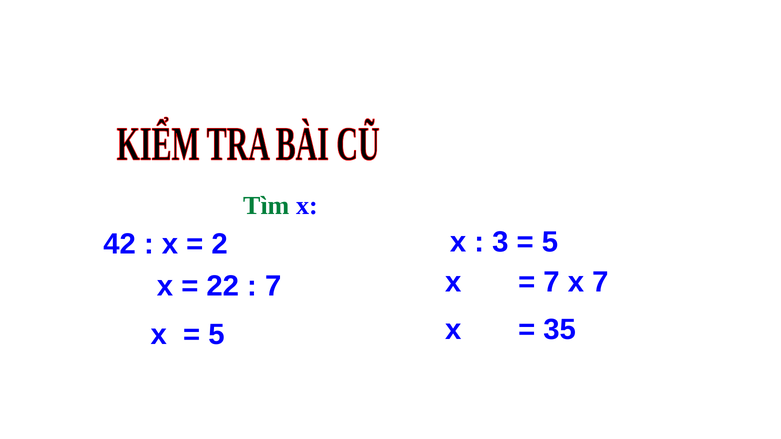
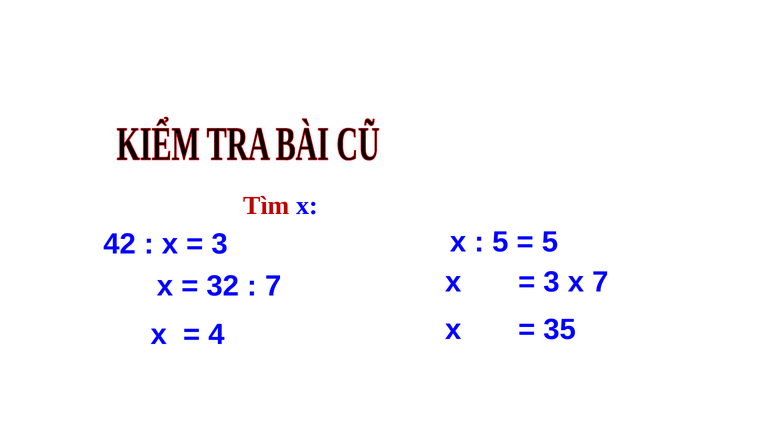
Tìm colour: green -> red
2 at (220, 244): 2 -> 3
3 at (500, 242): 3 -> 5
22: 22 -> 32
7 at (551, 282): 7 -> 3
5 at (216, 335): 5 -> 4
